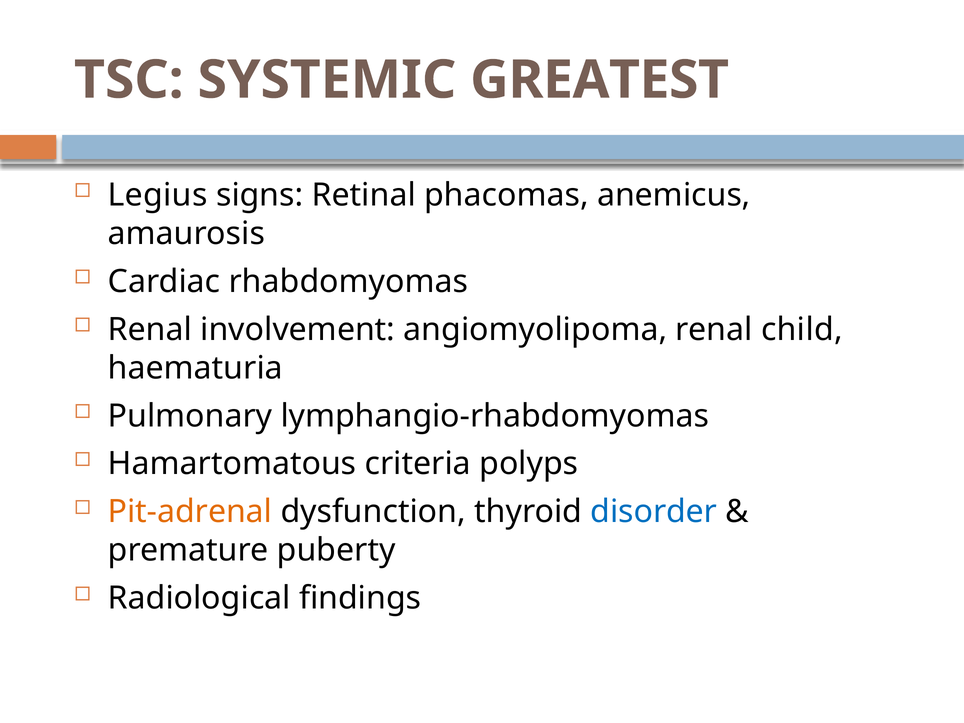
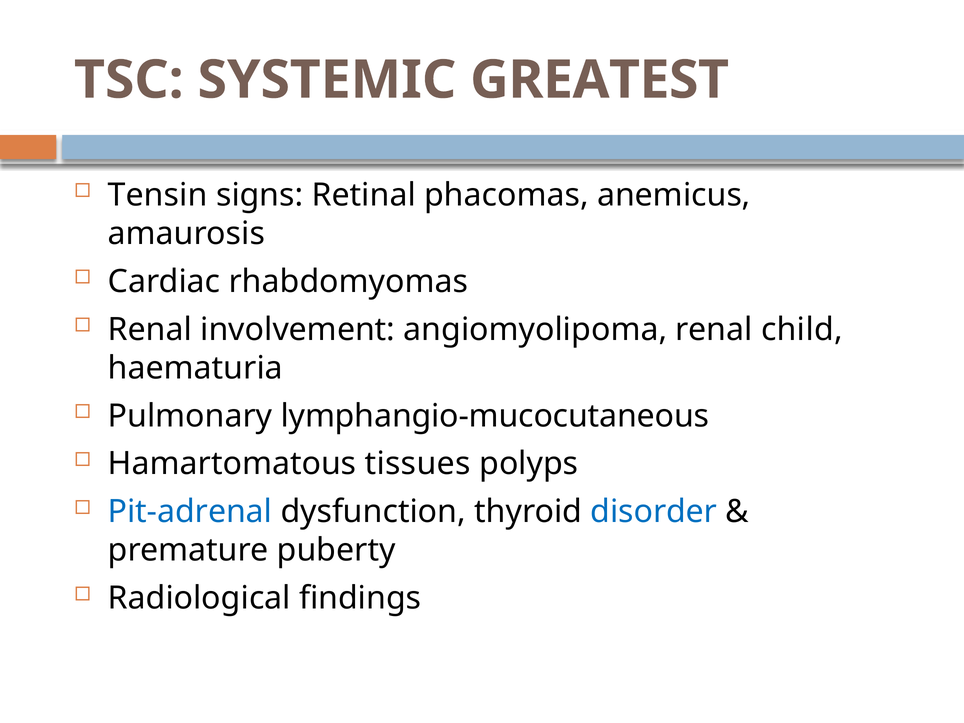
Legius: Legius -> Tensin
lymphangio-rhabdomyomas: lymphangio-rhabdomyomas -> lymphangio-mucocutaneous
criteria: criteria -> tissues
Pit-adrenal colour: orange -> blue
